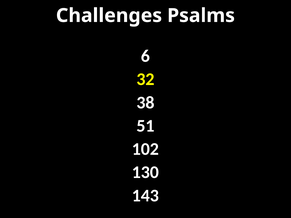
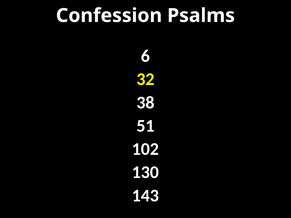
Challenges: Challenges -> Confession
